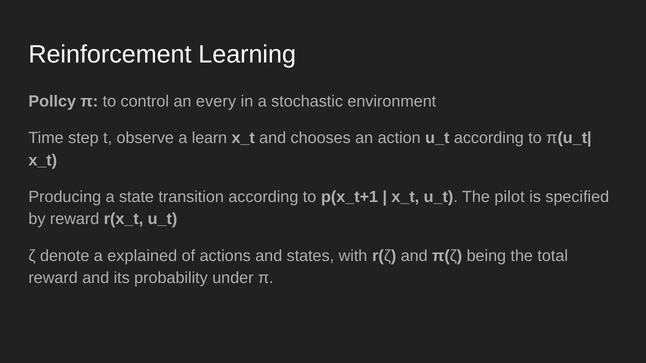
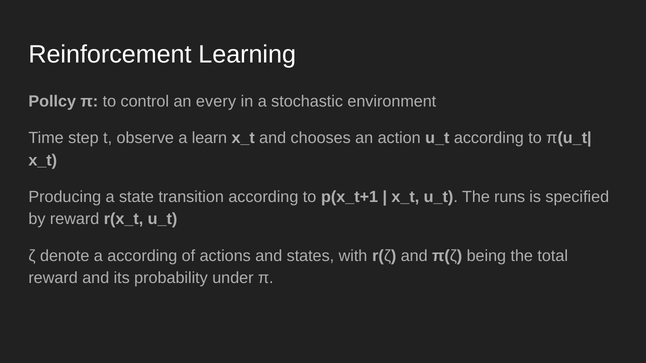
pilot: pilot -> runs
a explained: explained -> according
